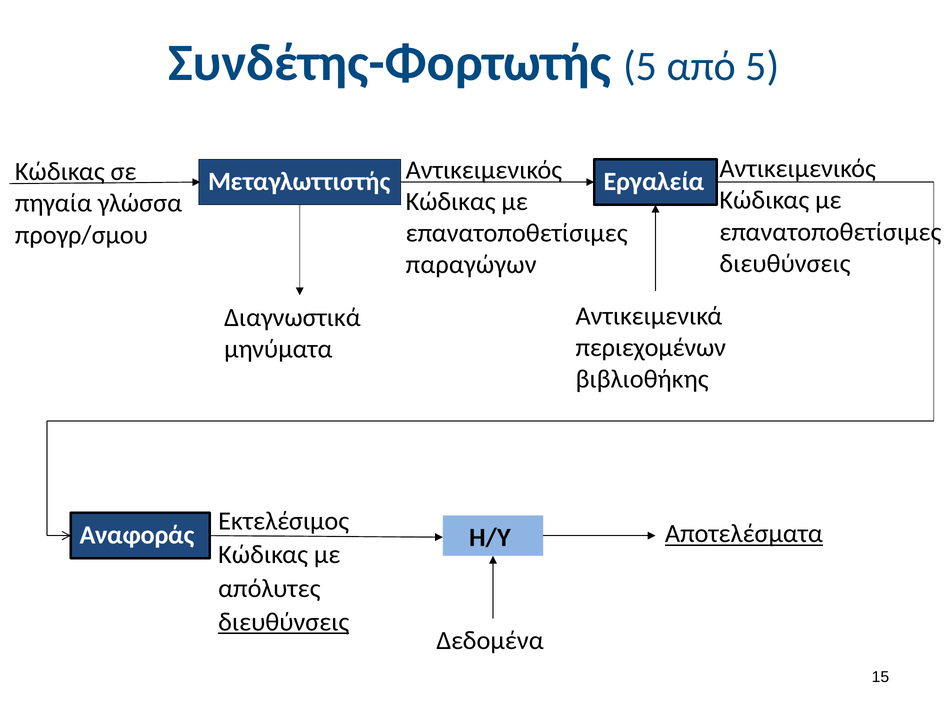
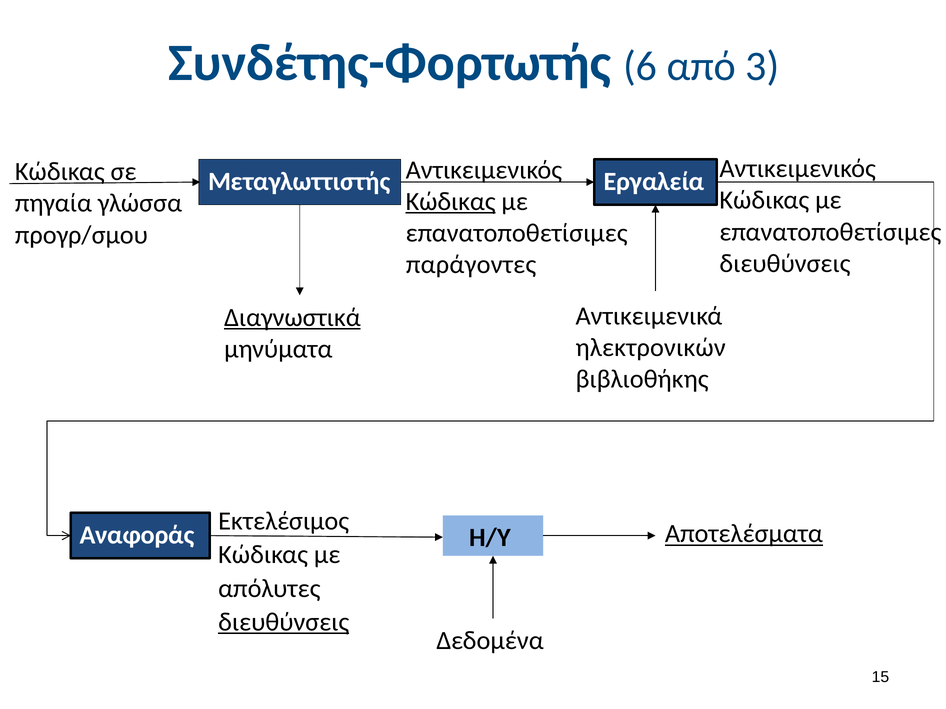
Συνδέτης-Φορτωτής 5: 5 -> 6
από 5: 5 -> 3
Κώδικας at (451, 202) underline: none -> present
παραγώγων: παραγώγων -> παράγοντες
Διαγνωστικά underline: none -> present
περιεχομένων: περιεχομένων -> ηλεκτρονικών
